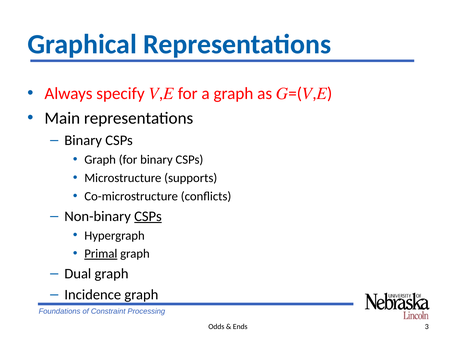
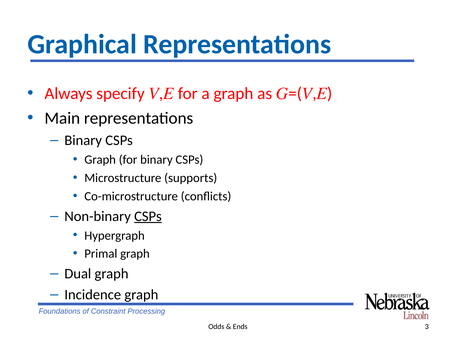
Primal underline: present -> none
